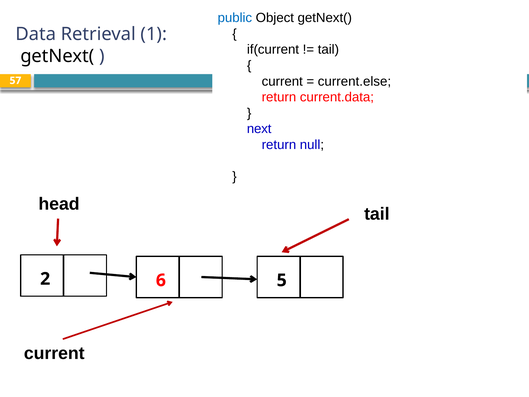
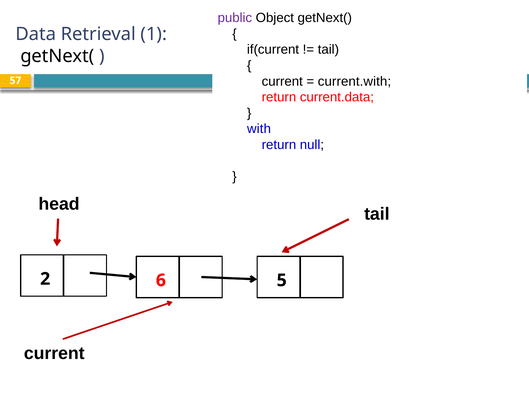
public colour: blue -> purple
current.else: current.else -> current.with
next: next -> with
